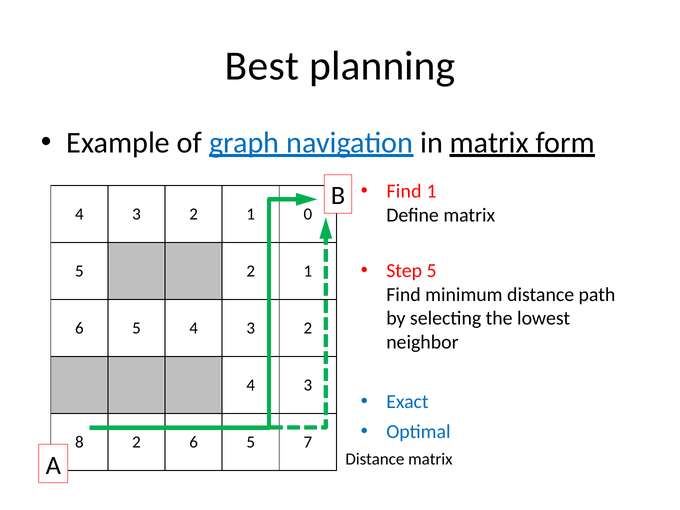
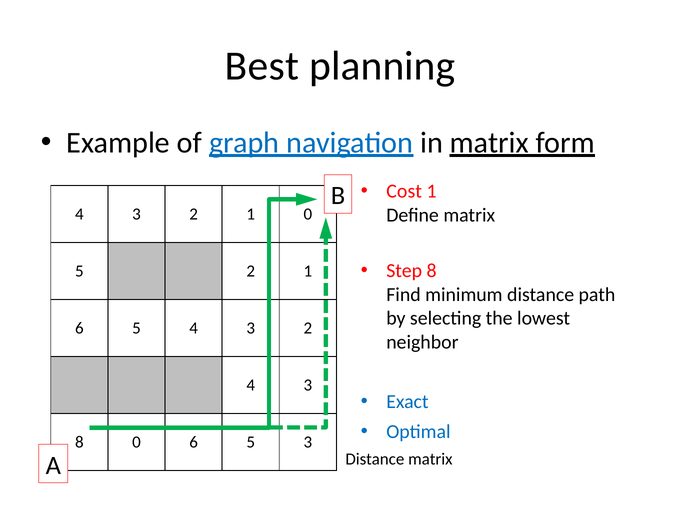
Find at (404, 191): Find -> Cost
Step 5: 5 -> 8
8 2: 2 -> 0
5 7: 7 -> 3
